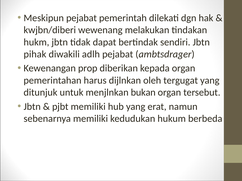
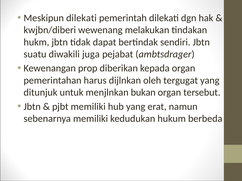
Meskipun pejabat: pejabat -> dilekati
pihak: pihak -> suatu
adlh: adlh -> juga
